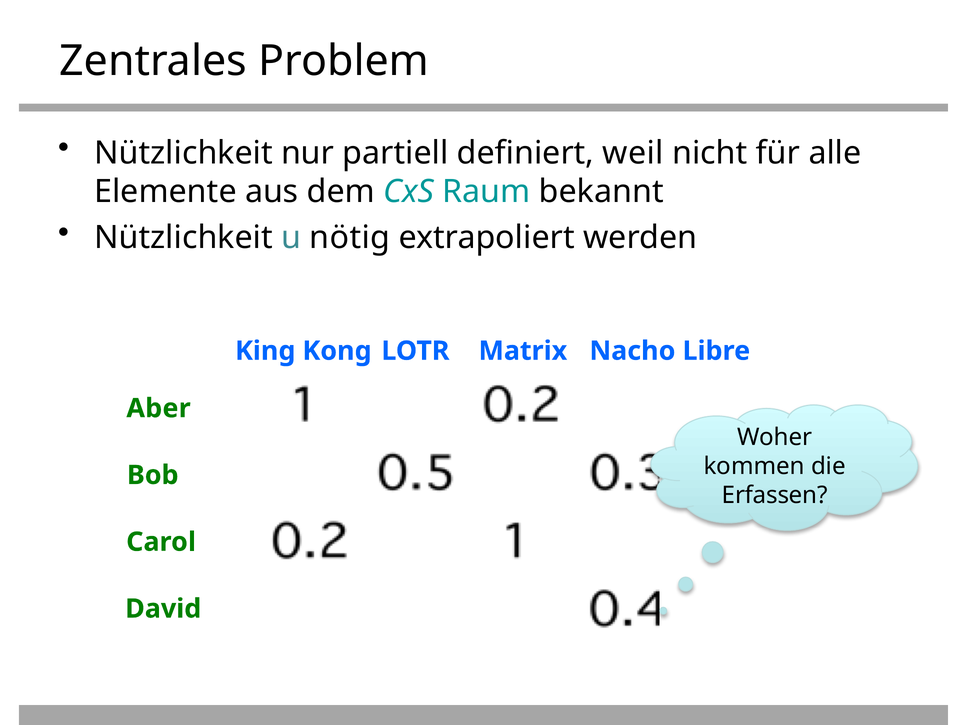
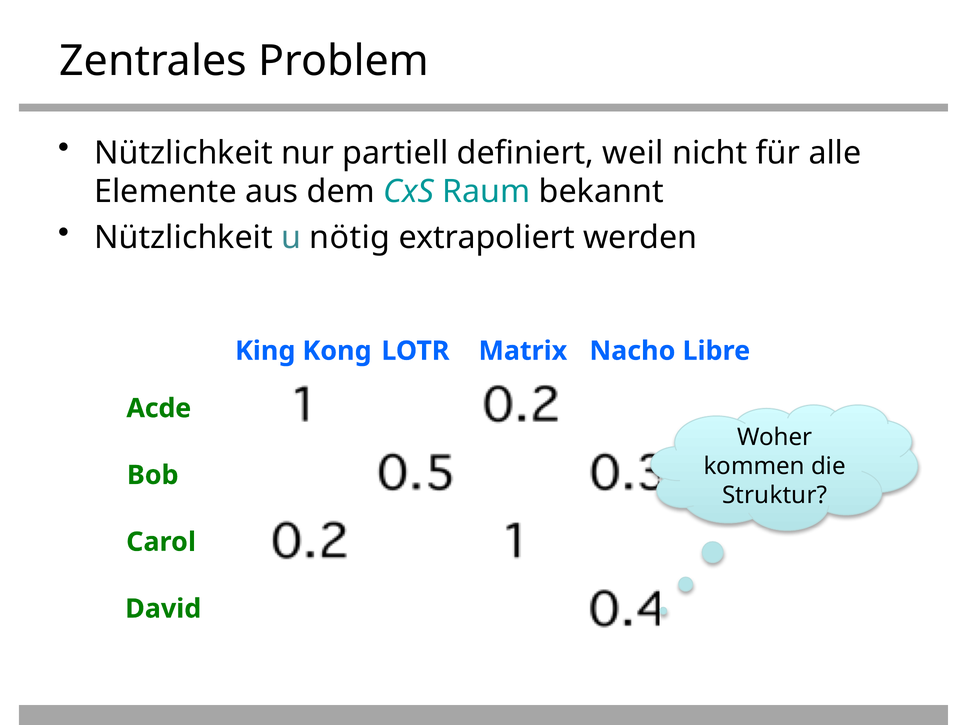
Aber: Aber -> Acde
Erfassen: Erfassen -> Struktur
